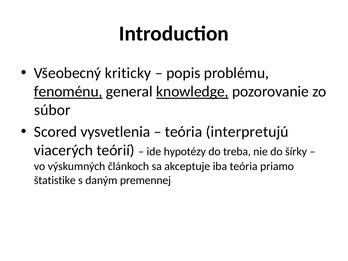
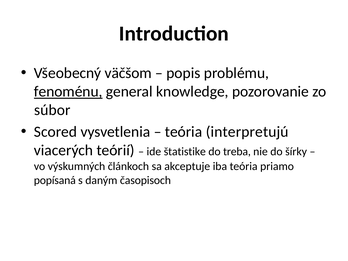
kriticky: kriticky -> väčšom
knowledge underline: present -> none
hypotézy: hypotézy -> štatistike
štatistike: štatistike -> popísaná
premennej: premennej -> časopisoch
